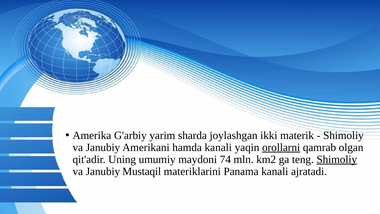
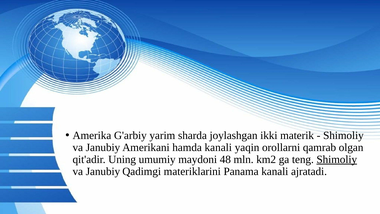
orollarni underline: present -> none
74: 74 -> 48
Mustaqil: Mustaqil -> Qadimgi
